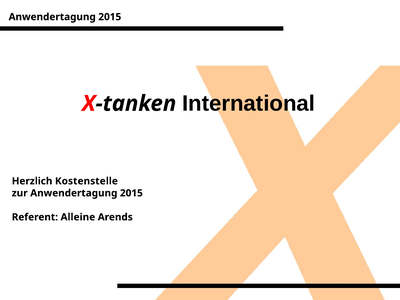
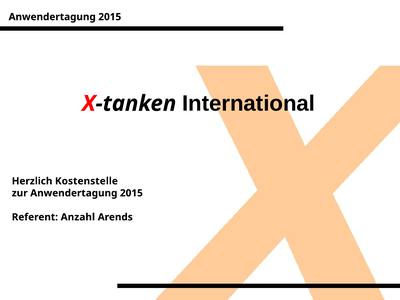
Alleine: Alleine -> Anzahl
